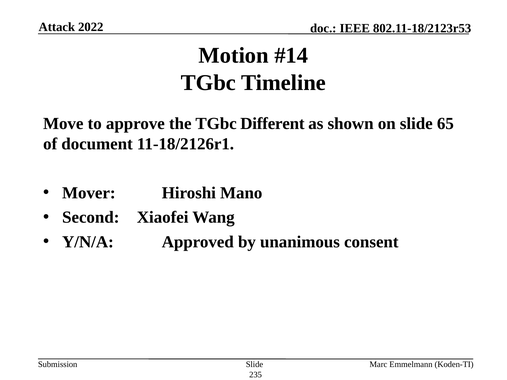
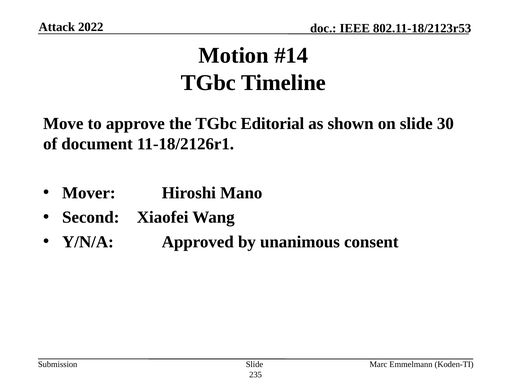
Different: Different -> Editorial
65: 65 -> 30
